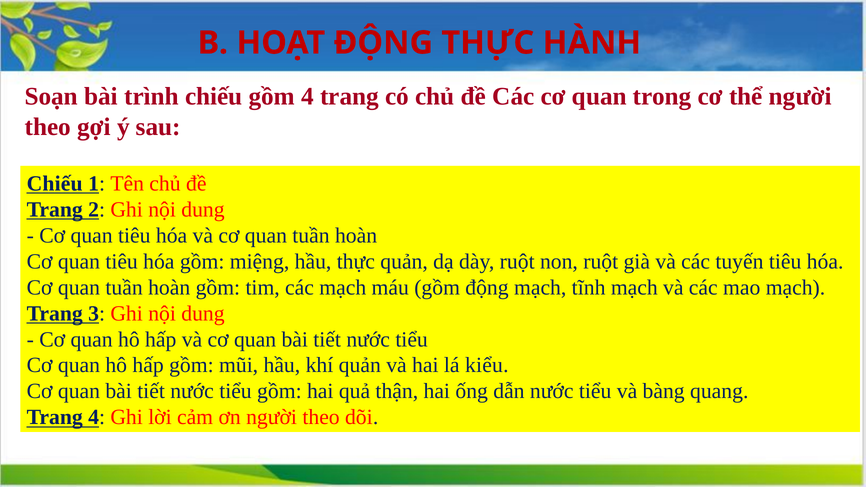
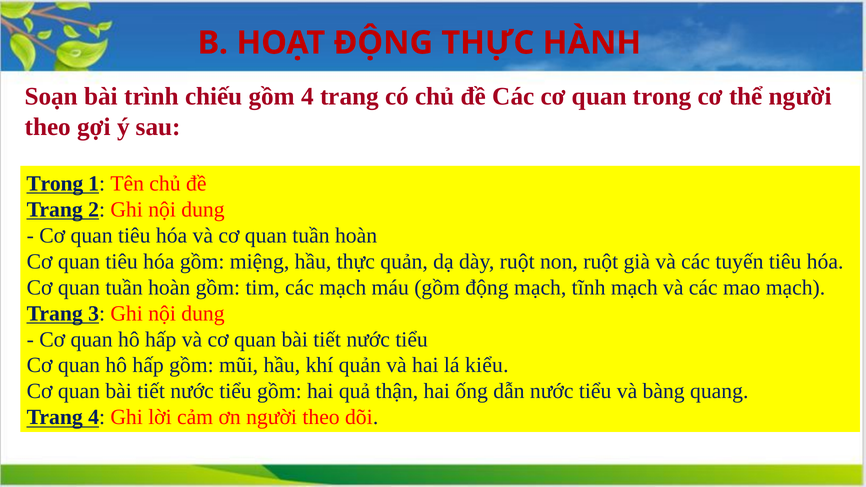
Chiếu at (55, 184): Chiếu -> Trong
